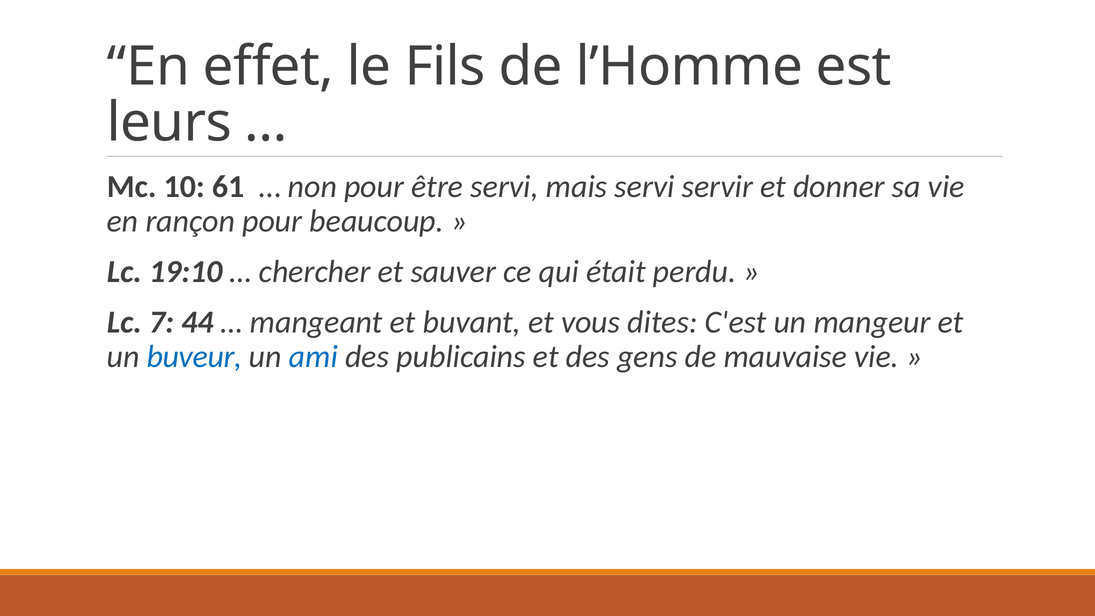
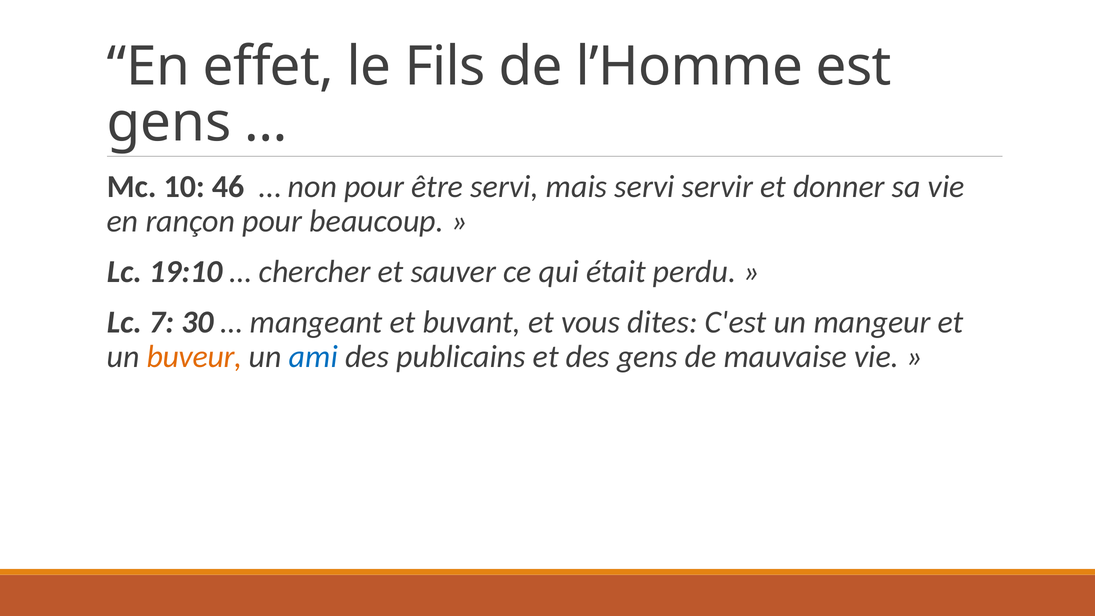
leurs at (169, 123): leurs -> gens
61: 61 -> 46
44: 44 -> 30
buveur colour: blue -> orange
